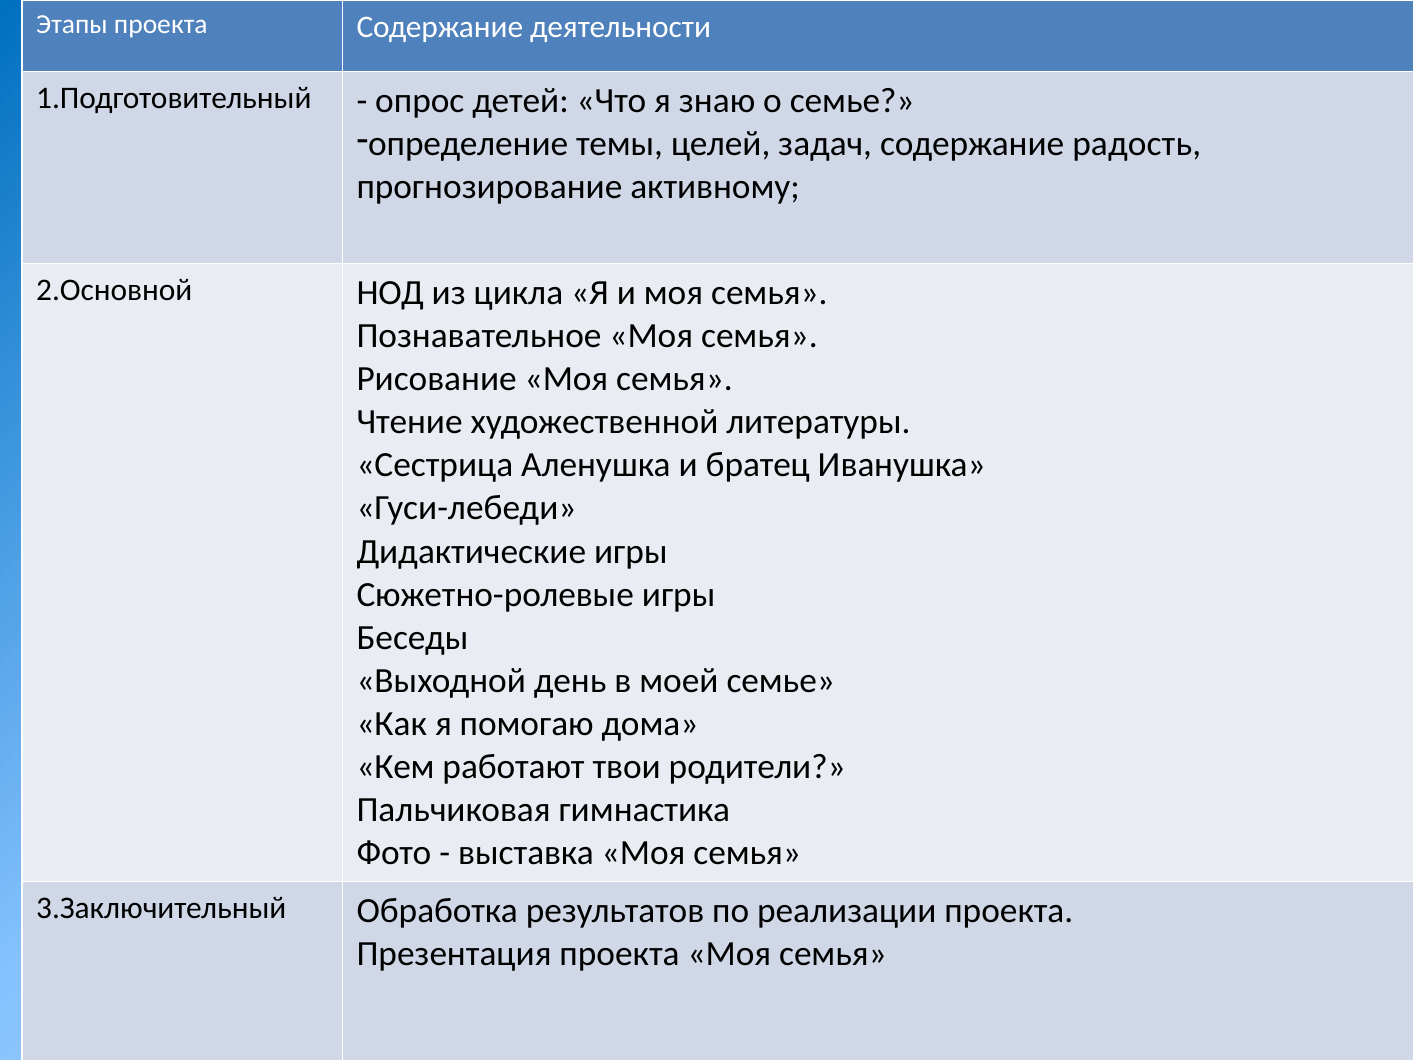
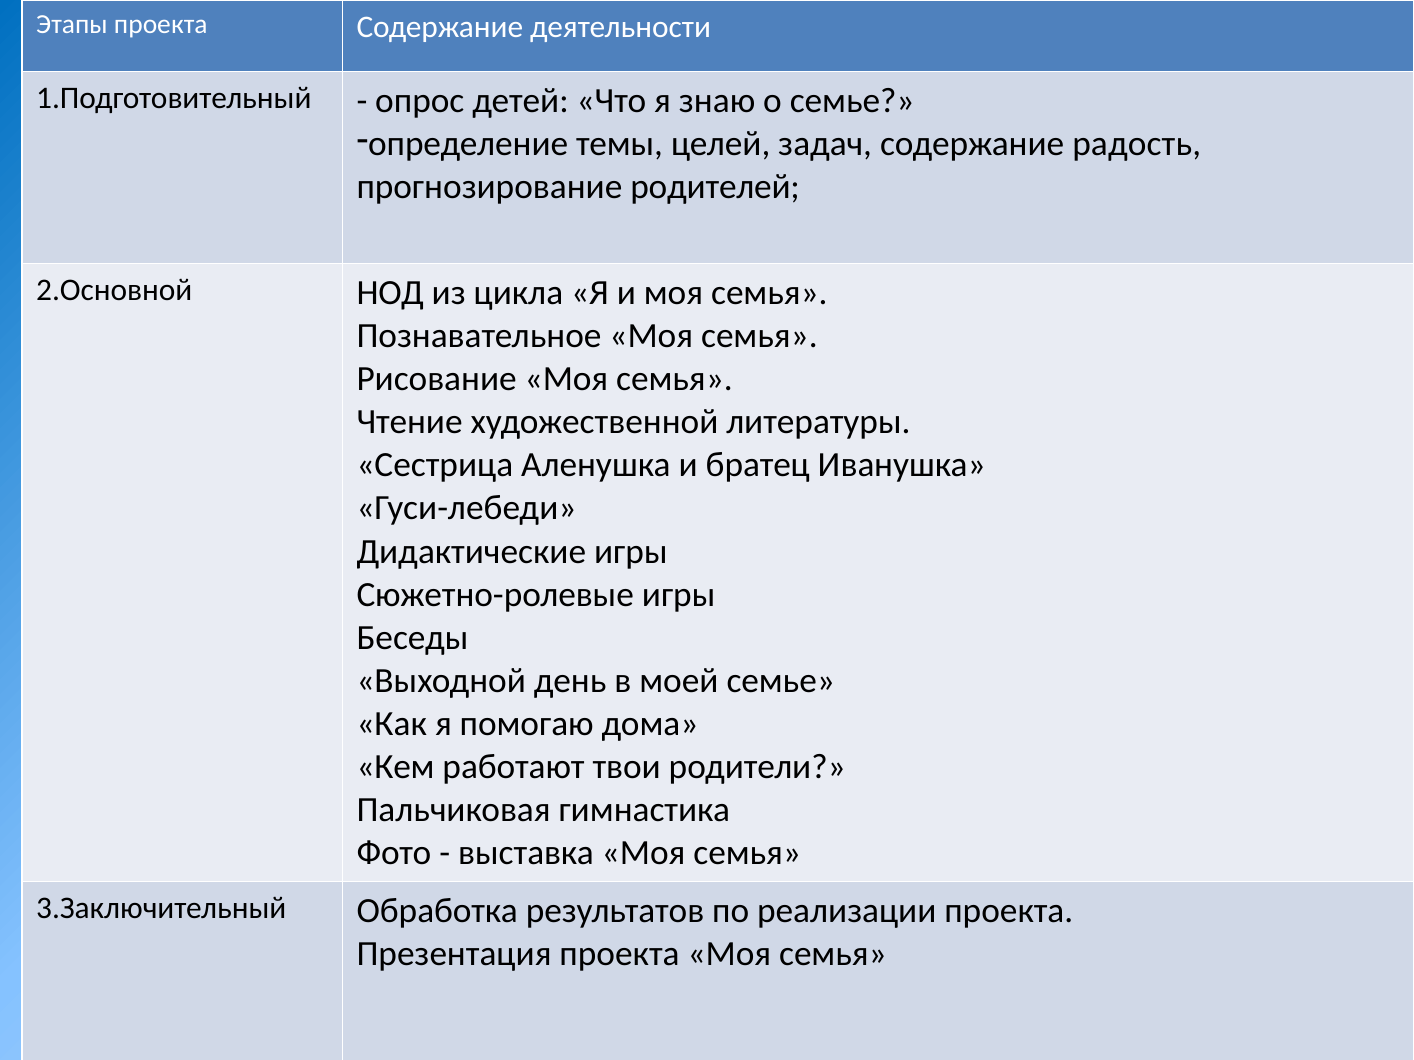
активному: активному -> родителей
